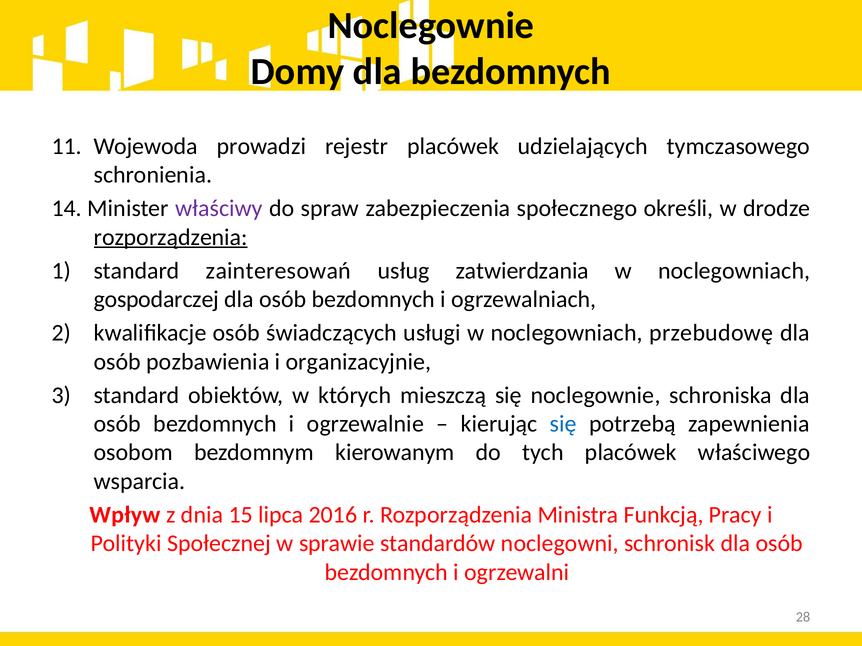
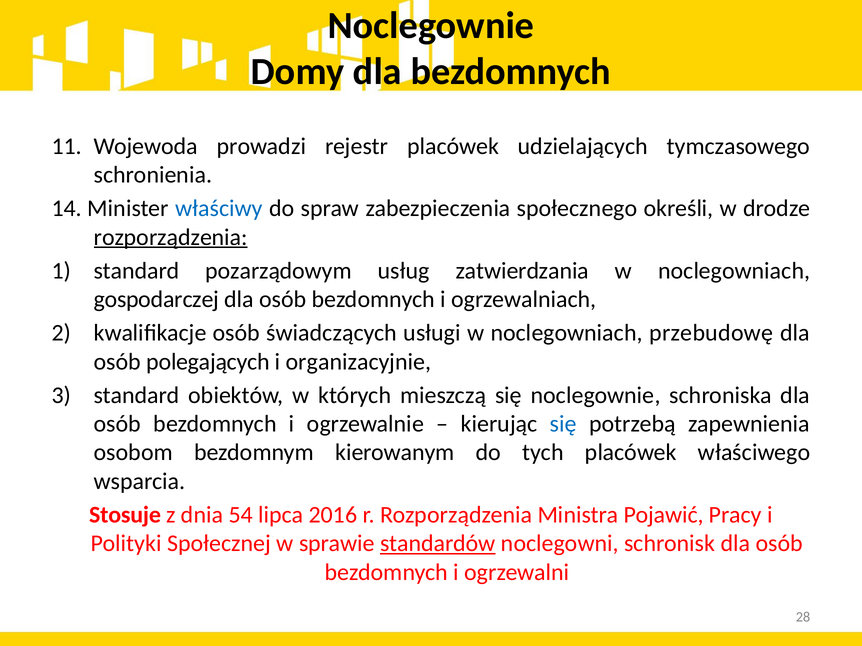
właściwy colour: purple -> blue
zainteresowań: zainteresowań -> pozarządowym
pozbawienia: pozbawienia -> polegających
Wpływ: Wpływ -> Stosuje
15: 15 -> 54
Funkcją: Funkcją -> Pojawić
standardów underline: none -> present
